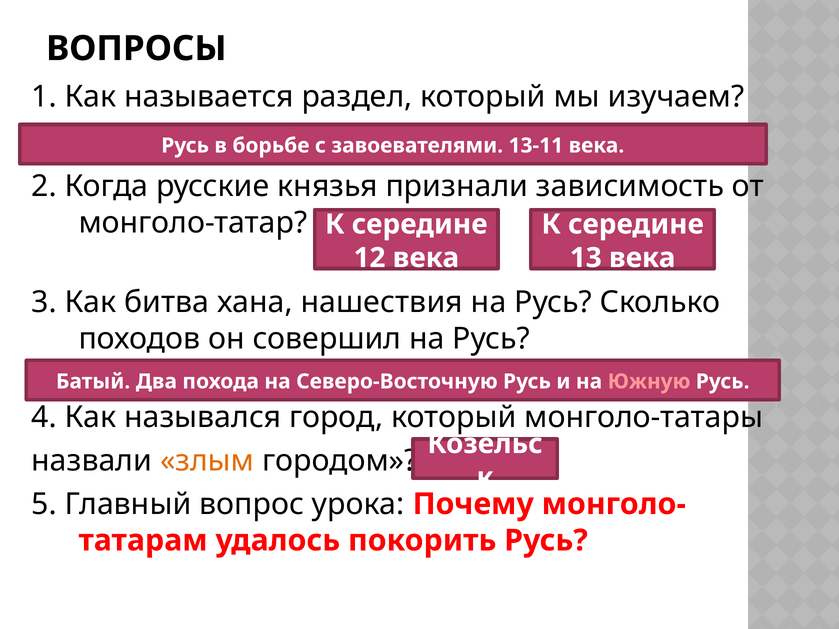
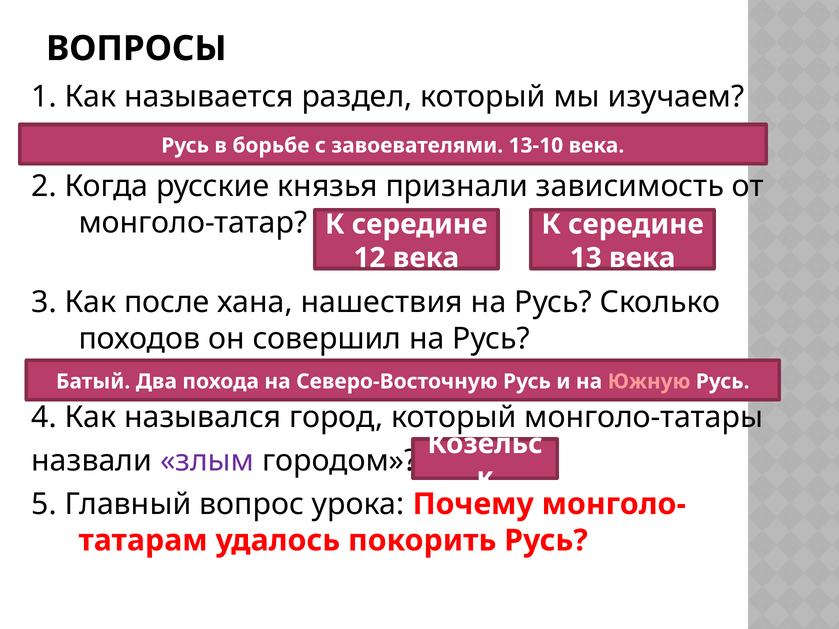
13-11: 13-11 -> 13-10
битва: битва -> после
злым colour: orange -> purple
